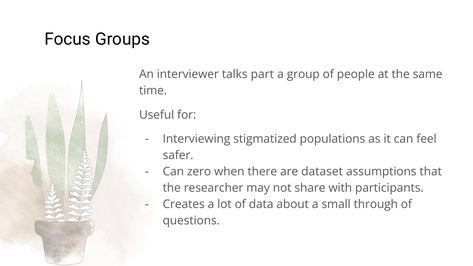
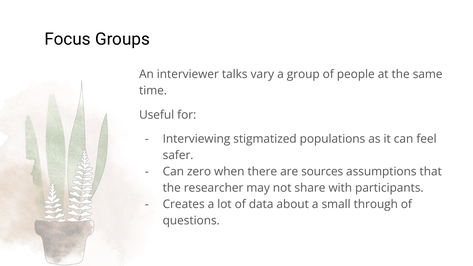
part: part -> vary
dataset: dataset -> sources
